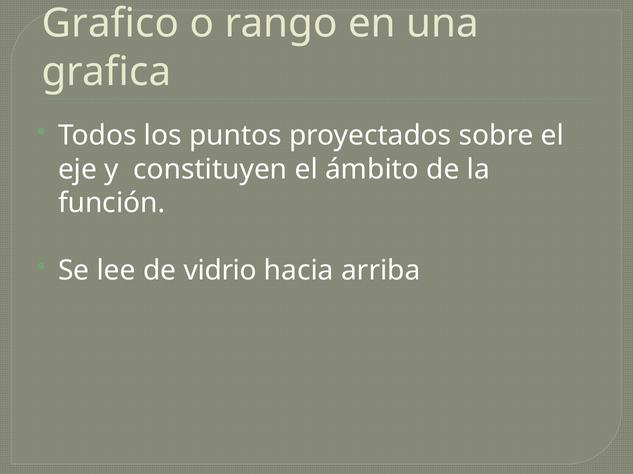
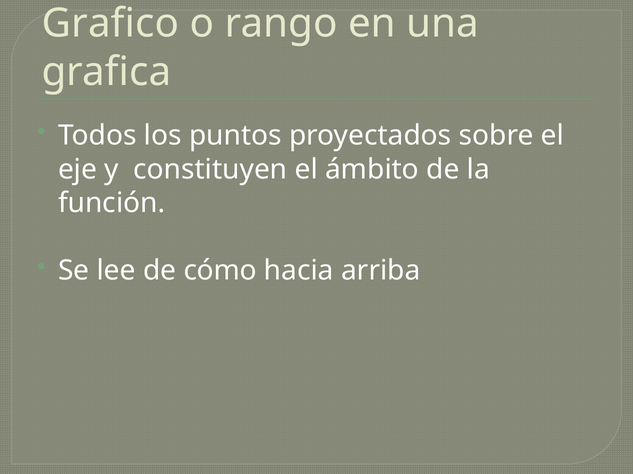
vidrio: vidrio -> cómo
